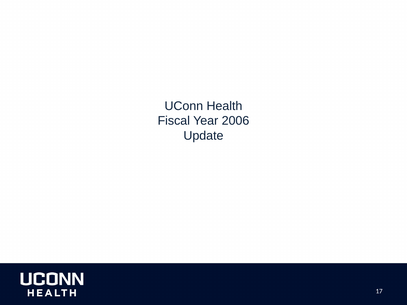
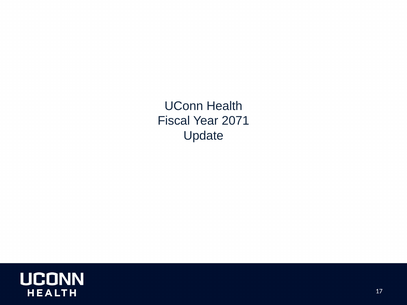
2006: 2006 -> 2071
